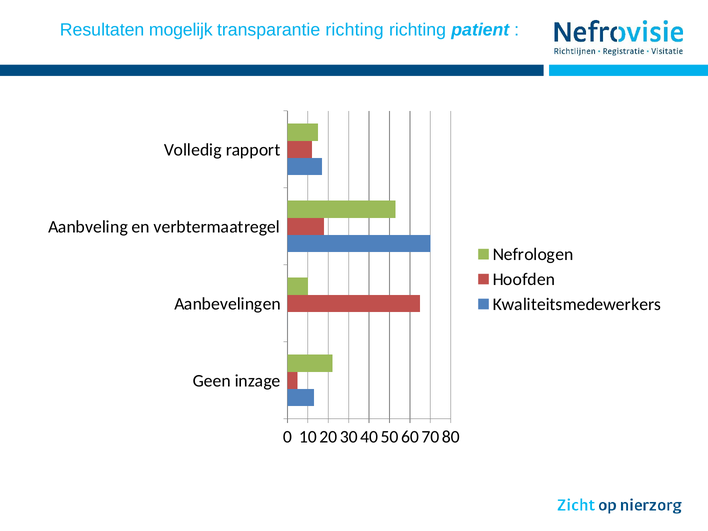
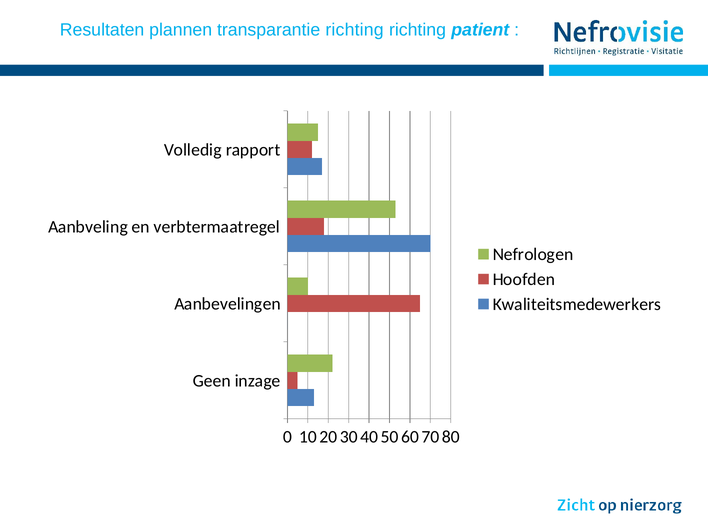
mogelijk: mogelijk -> plannen
